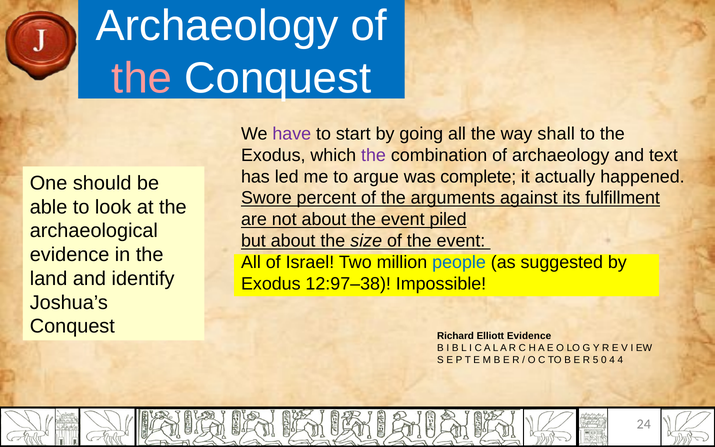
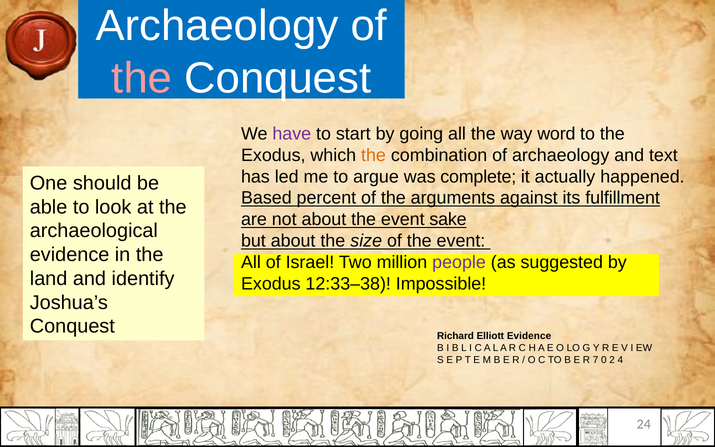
shall: shall -> word
the at (373, 155) colour: purple -> orange
Swore: Swore -> Based
piled: piled -> sake
people colour: blue -> purple
12:97–38: 12:97–38 -> 12:33–38
5: 5 -> 7
0 4: 4 -> 2
